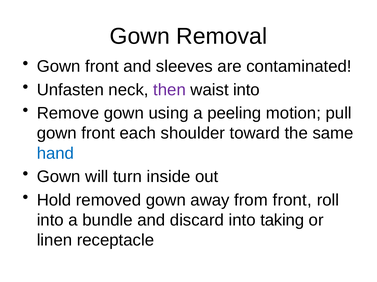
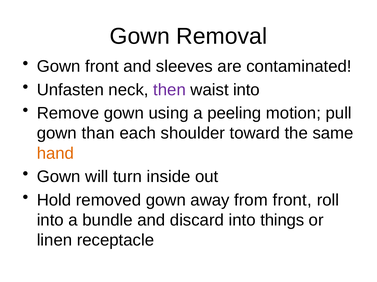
front at (98, 134): front -> than
hand colour: blue -> orange
taking: taking -> things
